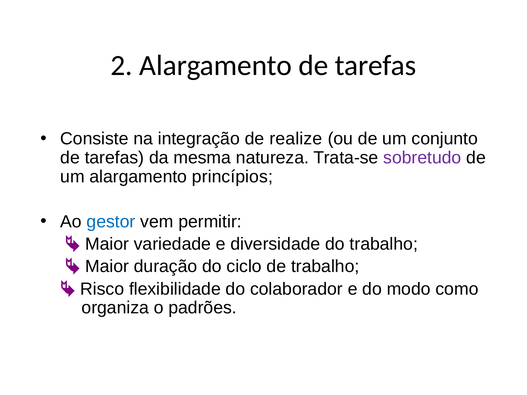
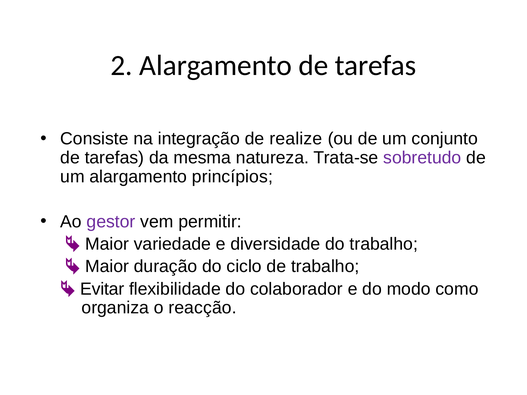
gestor colour: blue -> purple
Risco: Risco -> Evitar
padrões: padrões -> reacção
